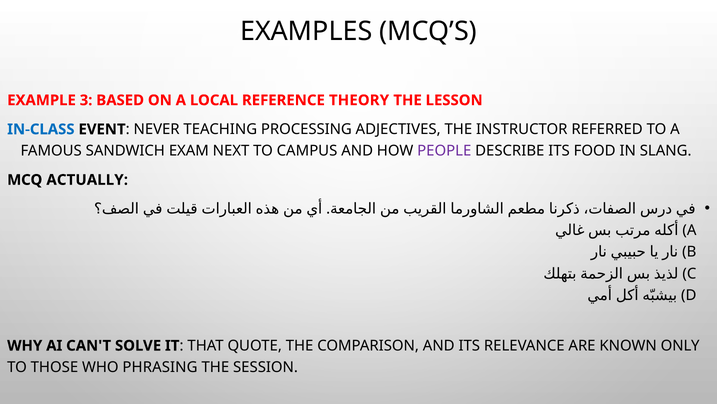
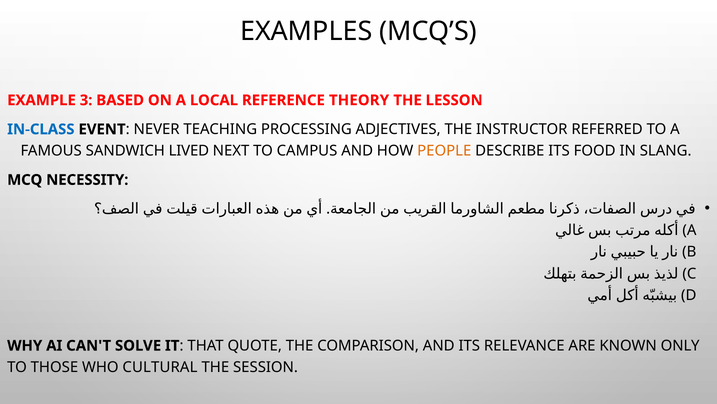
EXAM: EXAM -> LIVED
PEOPLE colour: purple -> orange
ACTUALLY: ACTUALLY -> NECESSITY
PHRASING: PHRASING -> CULTURAL
